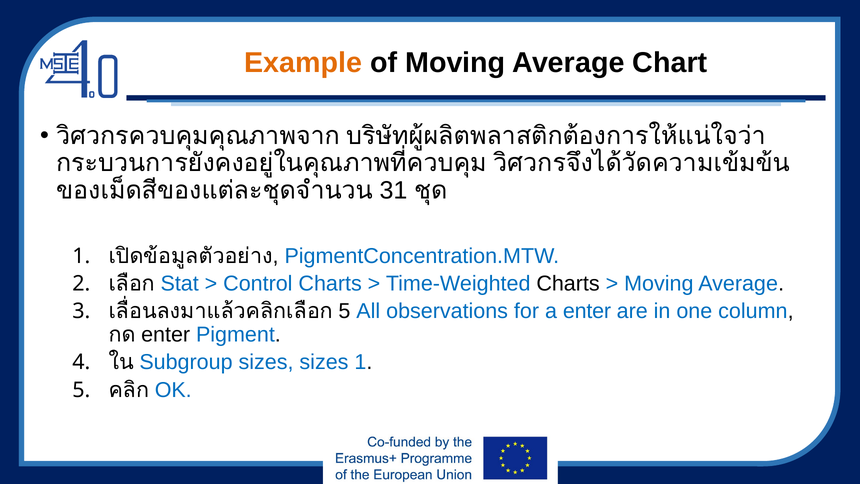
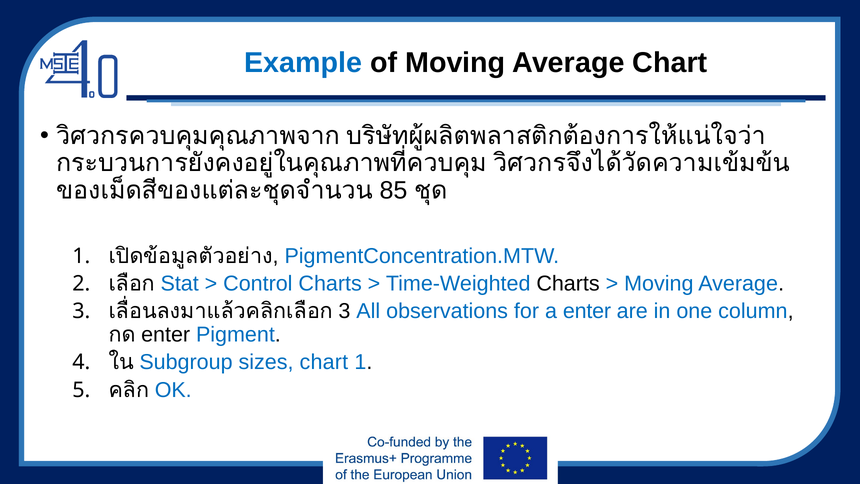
Example colour: orange -> blue
31: 31 -> 85
5 at (344, 311): 5 -> 3
sizes sizes: sizes -> chart
